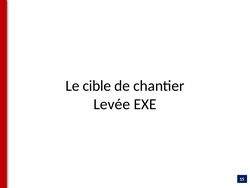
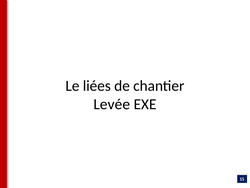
cible: cible -> liées
